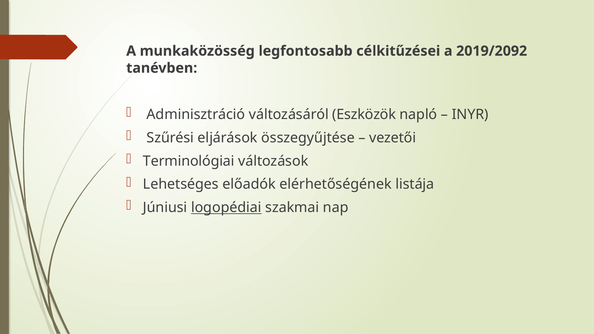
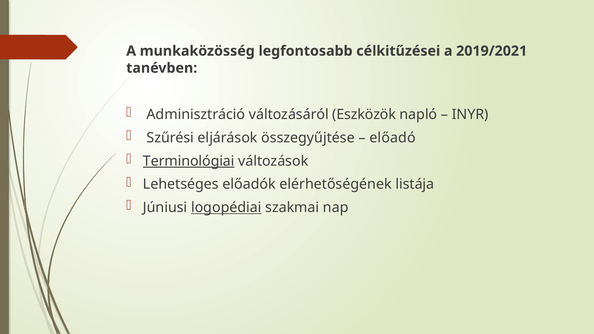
2019/2092: 2019/2092 -> 2019/2021
vezetői: vezetői -> előadó
Terminológiai underline: none -> present
